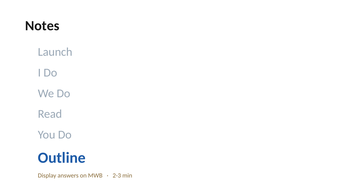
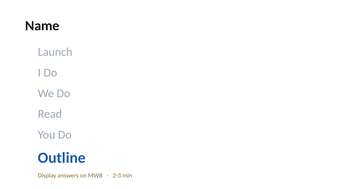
Notes: Notes -> Name
